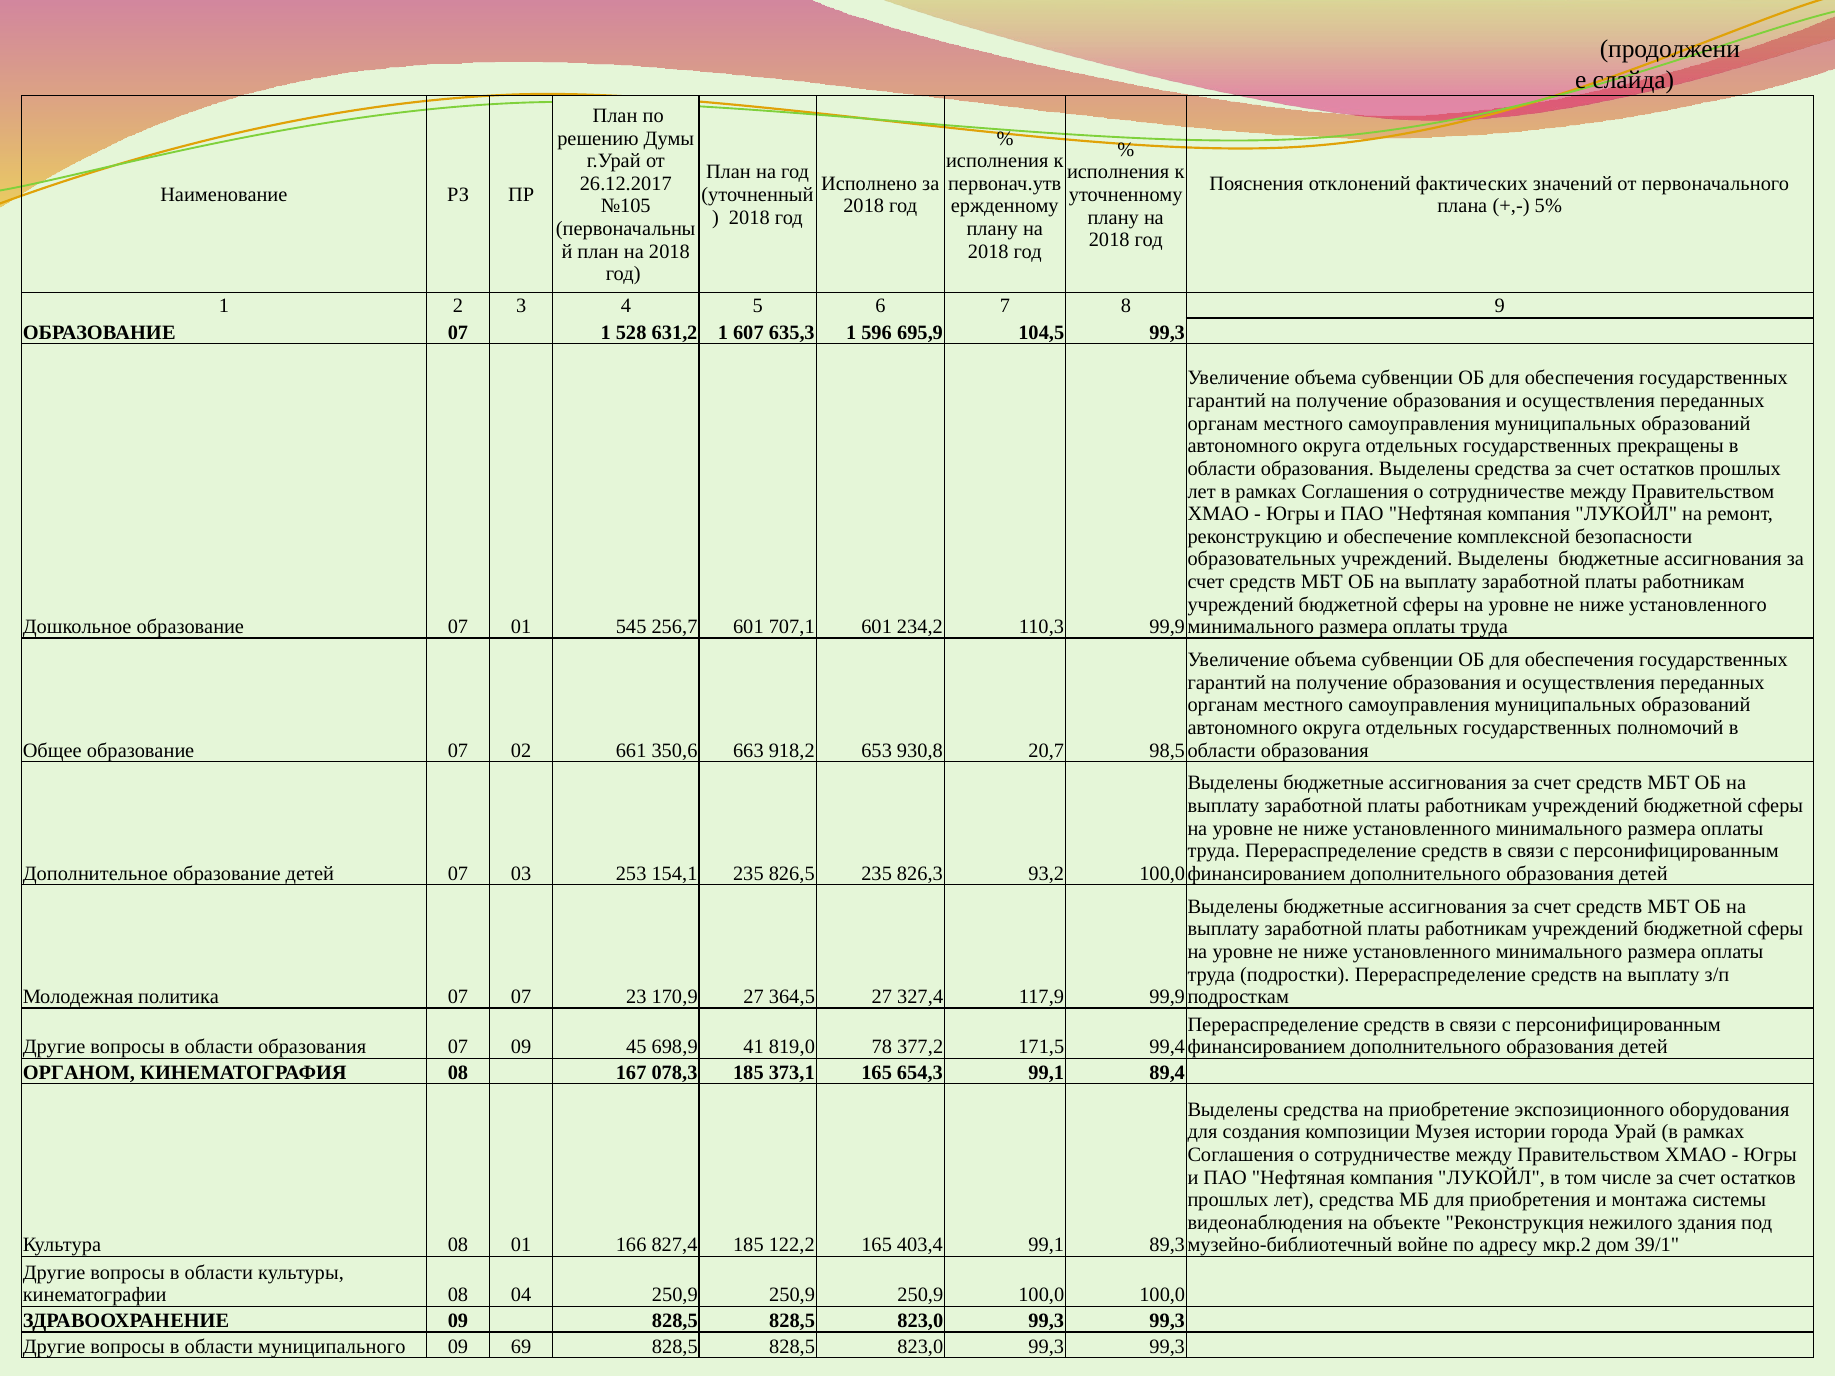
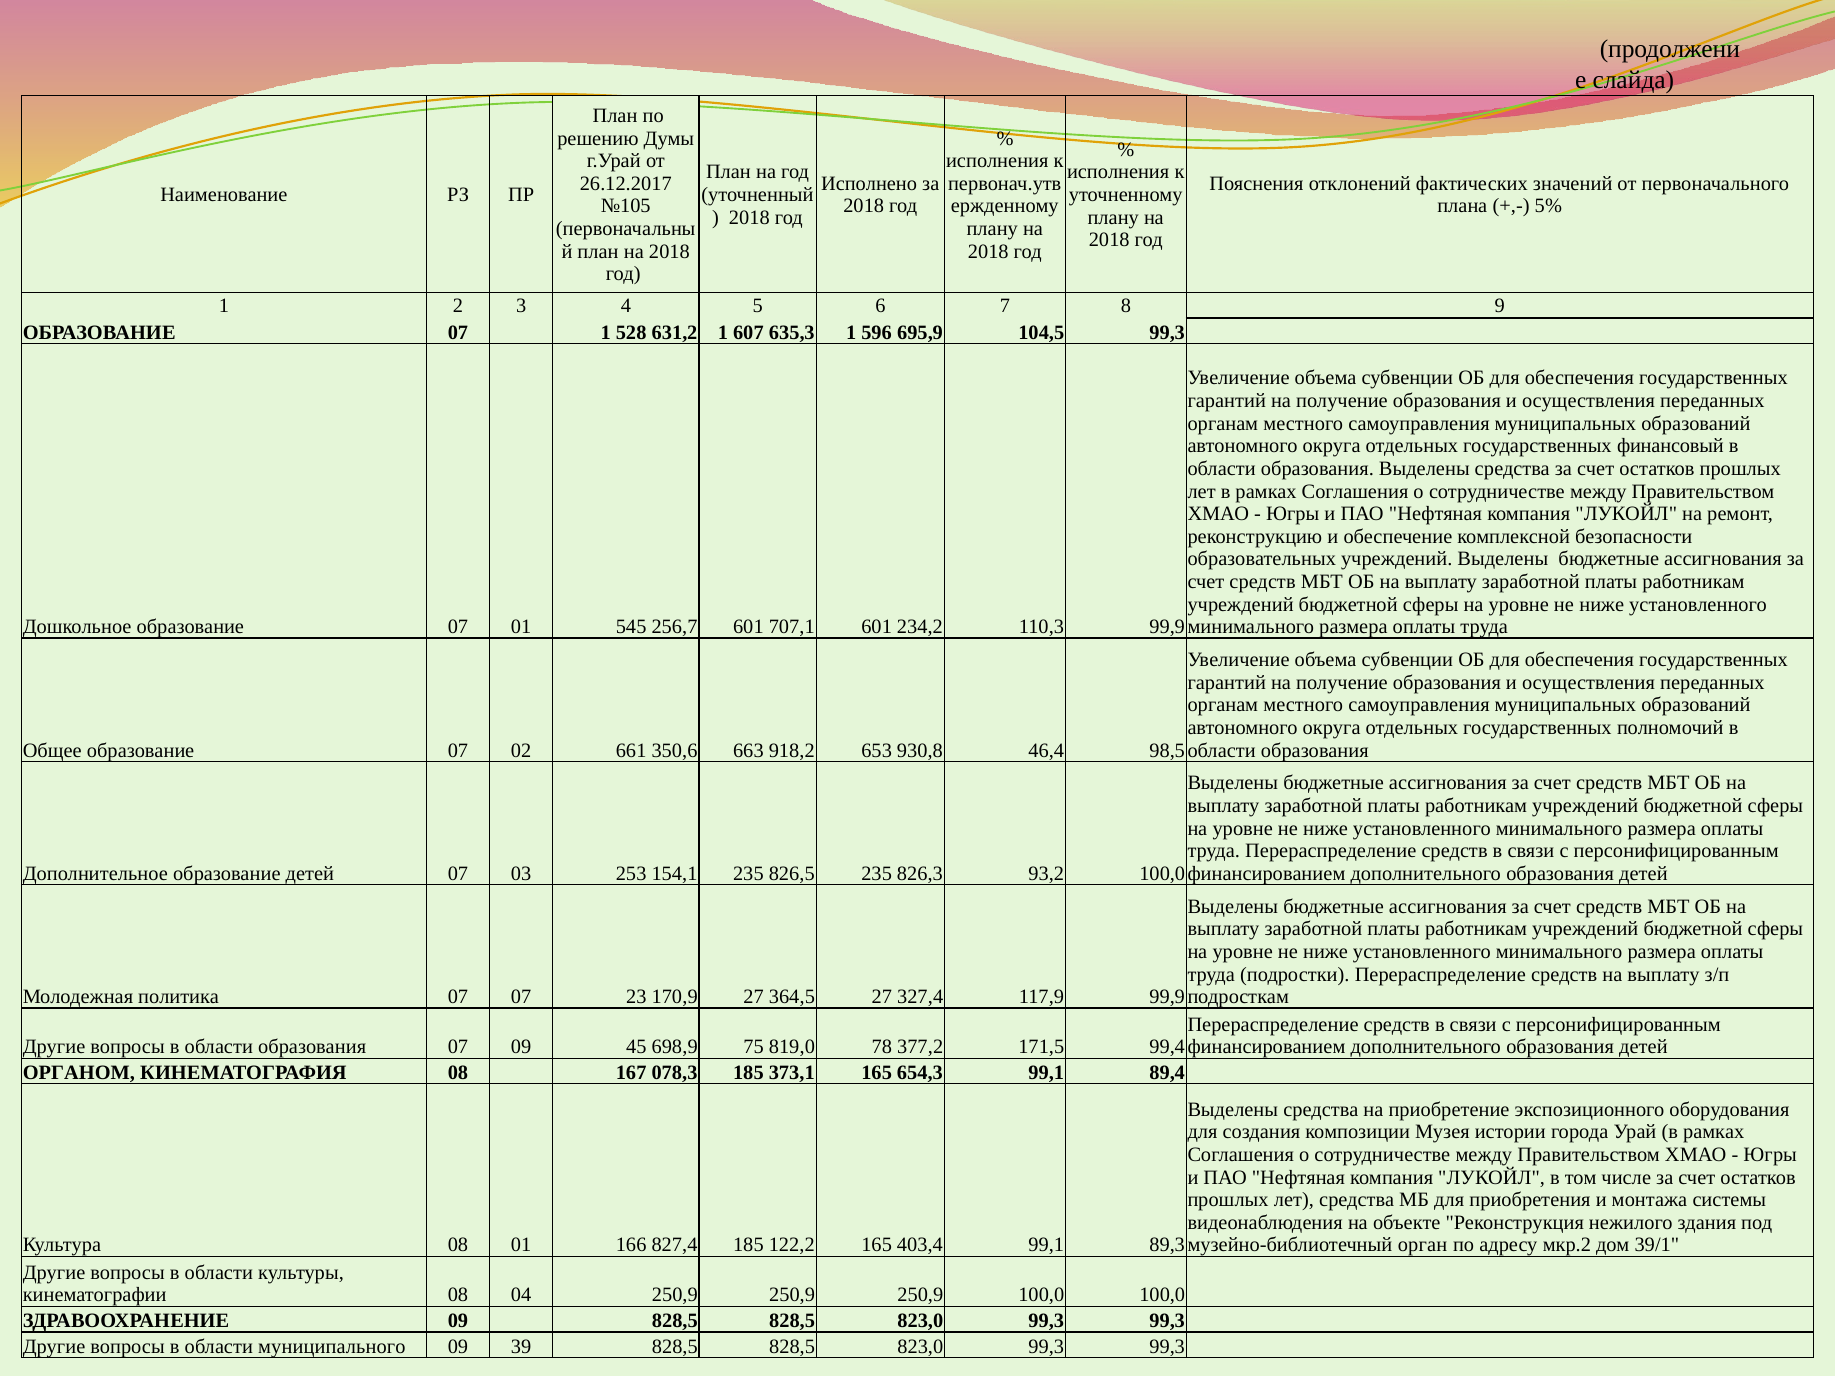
прекращены: прекращены -> финансовый
20,7: 20,7 -> 46,4
41: 41 -> 75
войне: войне -> орган
69: 69 -> 39
